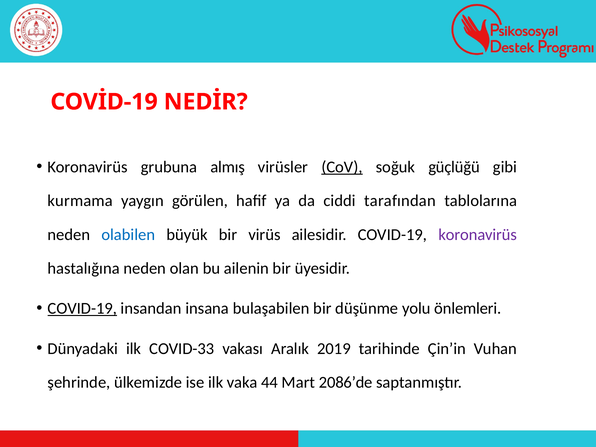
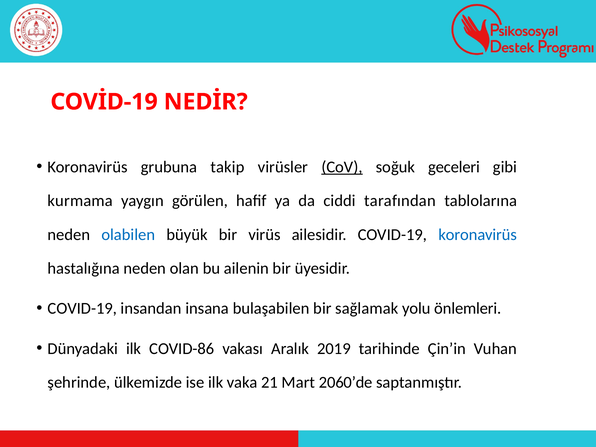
almış: almış -> takip
güçlüğü: güçlüğü -> geceleri
koronavirüs at (478, 235) colour: purple -> blue
COVID-19 at (82, 309) underline: present -> none
düşünme: düşünme -> sağlamak
COVID-33: COVID-33 -> COVID-86
44: 44 -> 21
2086’de: 2086’de -> 2060’de
